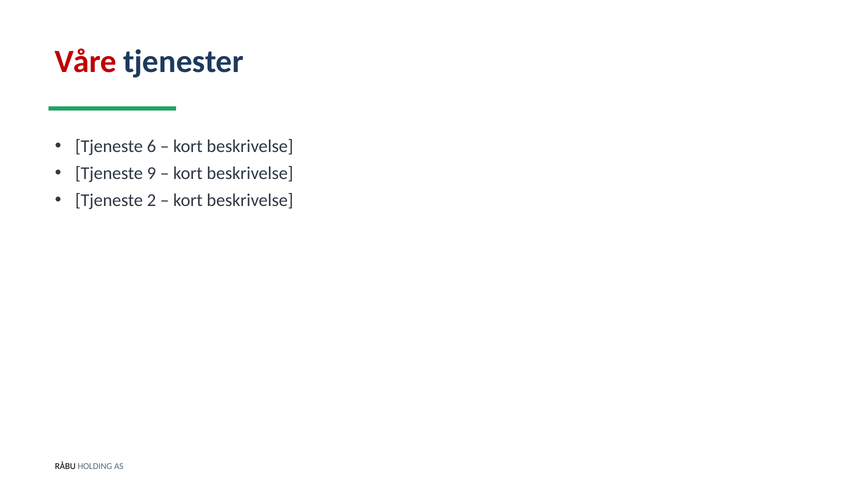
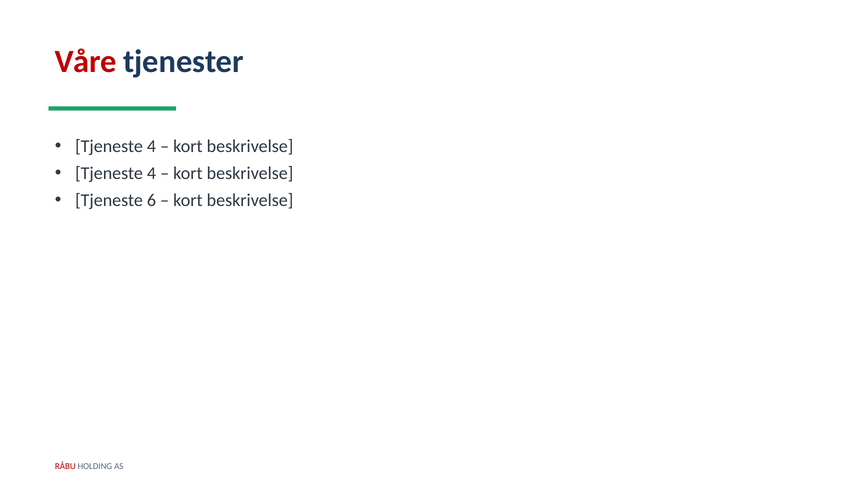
6 at (151, 146): 6 -> 4
9 at (151, 173): 9 -> 4
2: 2 -> 6
RÅBU colour: black -> red
